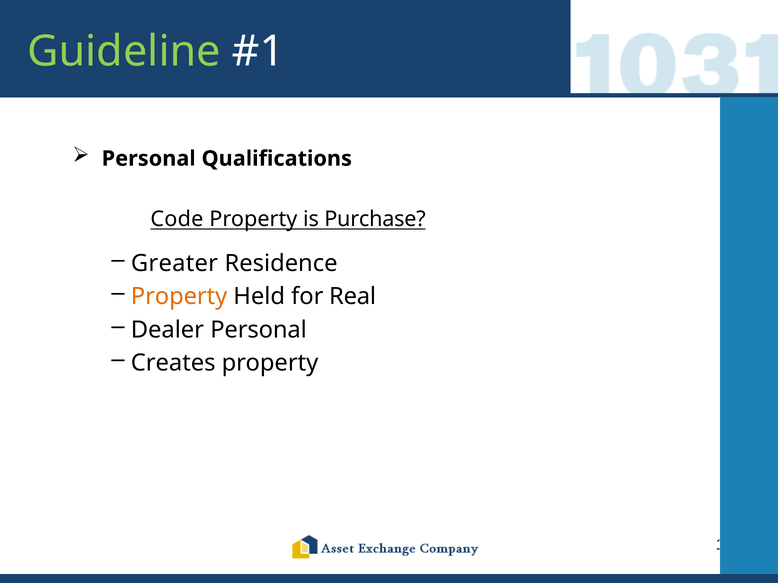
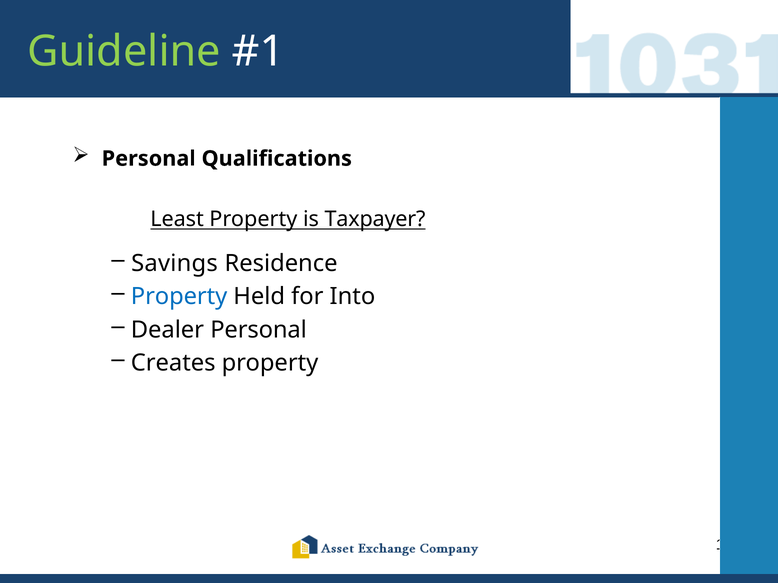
Code: Code -> Least
Purchase: Purchase -> Taxpayer
Greater: Greater -> Savings
Property at (179, 297) colour: orange -> blue
Real: Real -> Into
